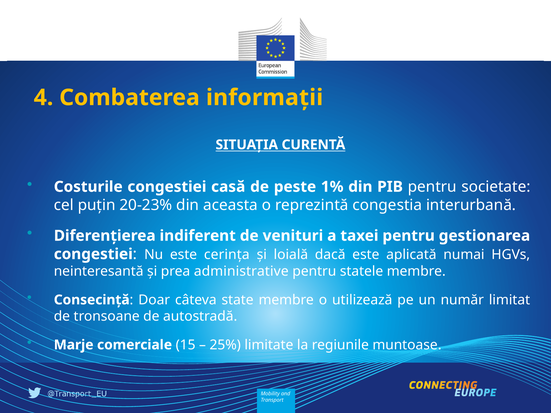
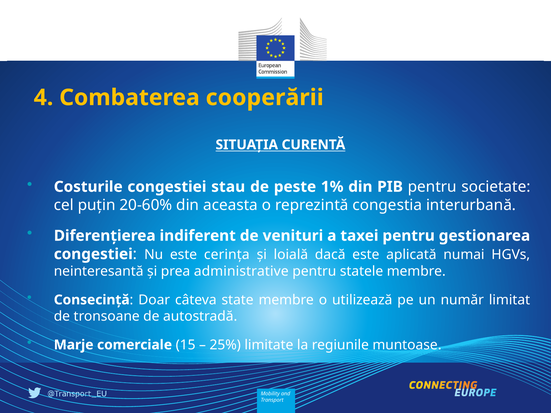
informații: informații -> cooperării
casă: casă -> stau
20-23%: 20-23% -> 20-60%
